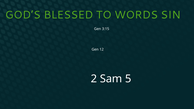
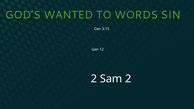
BLESSED: BLESSED -> WANTED
Sam 5: 5 -> 2
